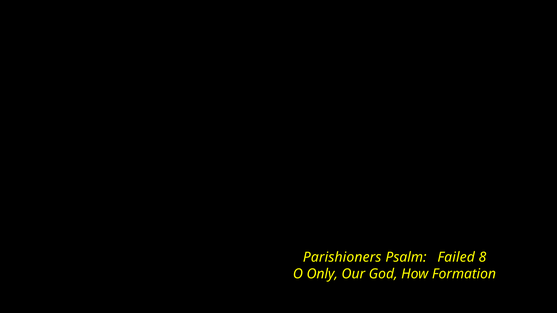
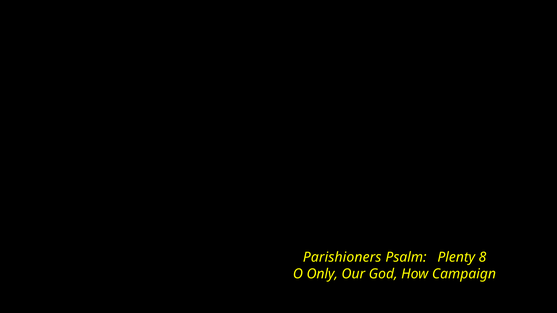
Failed: Failed -> Plenty
Formation: Formation -> Campaign
